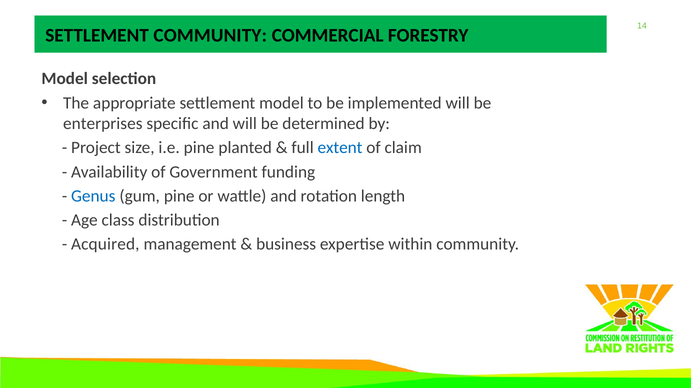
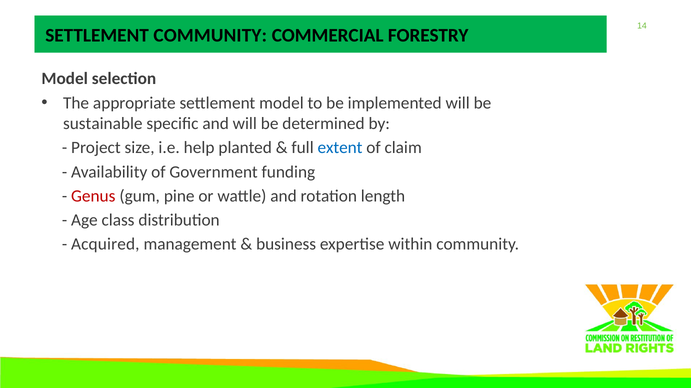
enterprises: enterprises -> sustainable
i.e pine: pine -> help
Genus colour: blue -> red
